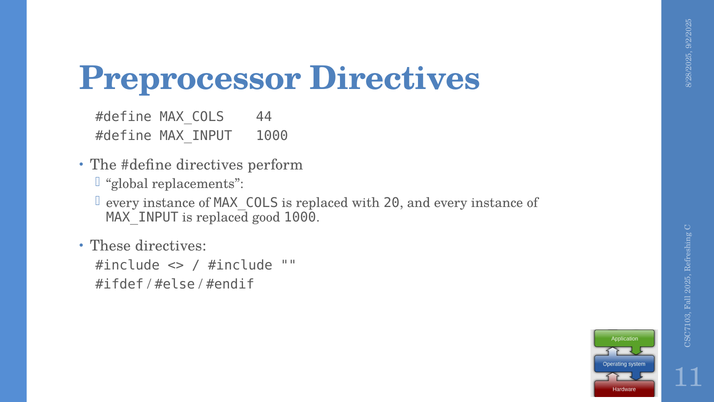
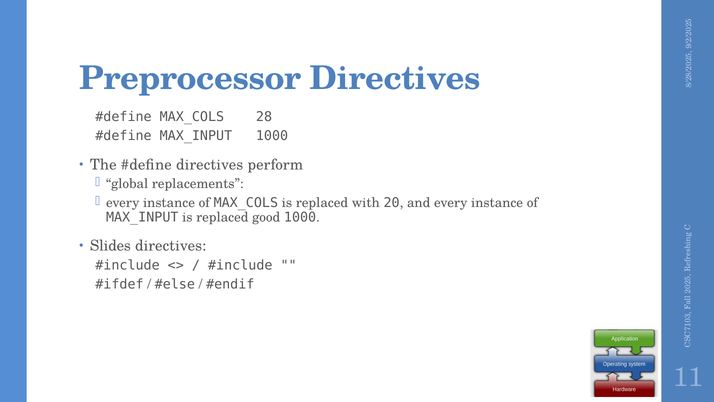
44: 44 -> 28
These: These -> Slides
